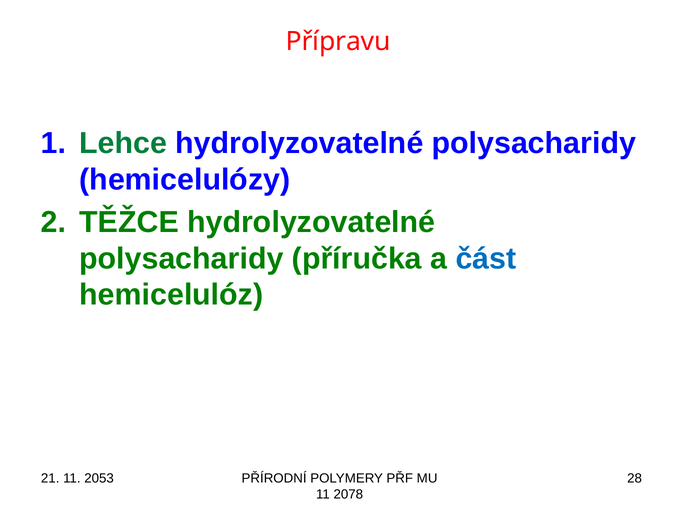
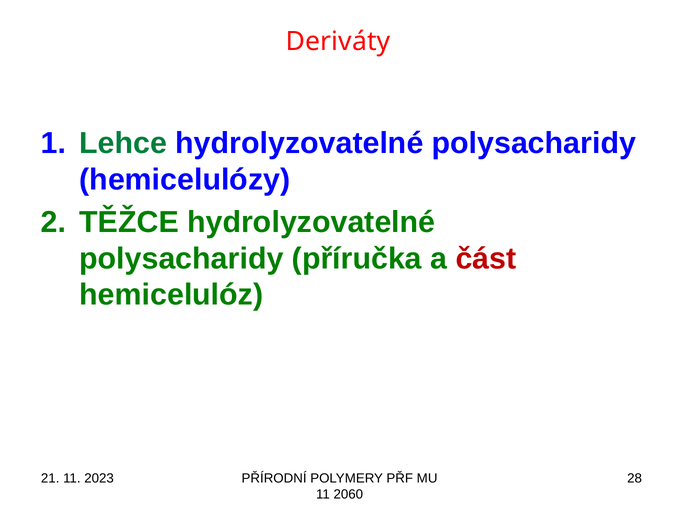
Přípravu: Přípravu -> Deriváty
část colour: blue -> red
2053: 2053 -> 2023
2078: 2078 -> 2060
